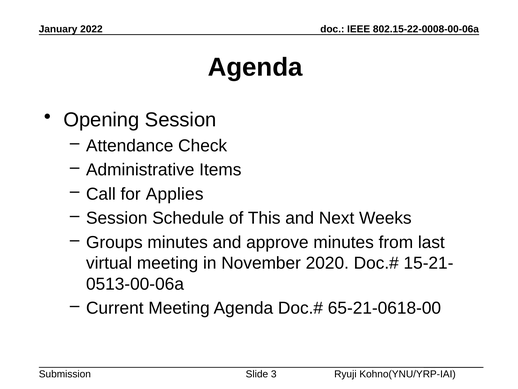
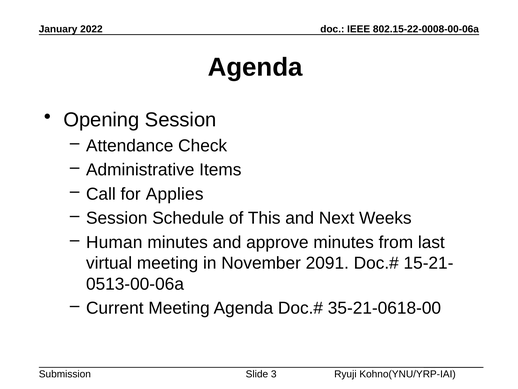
Groups: Groups -> Human
2020: 2020 -> 2091
65-21-0618-00: 65-21-0618-00 -> 35-21-0618-00
